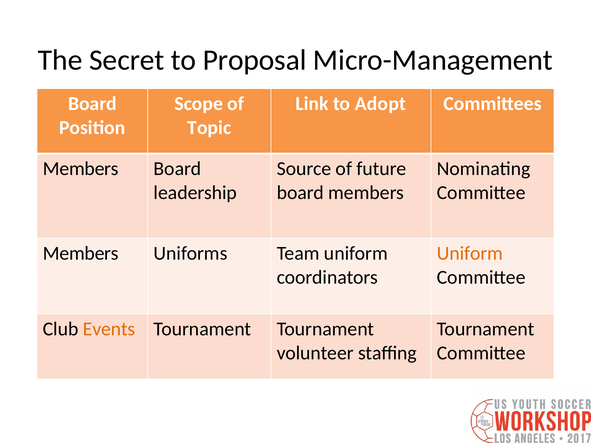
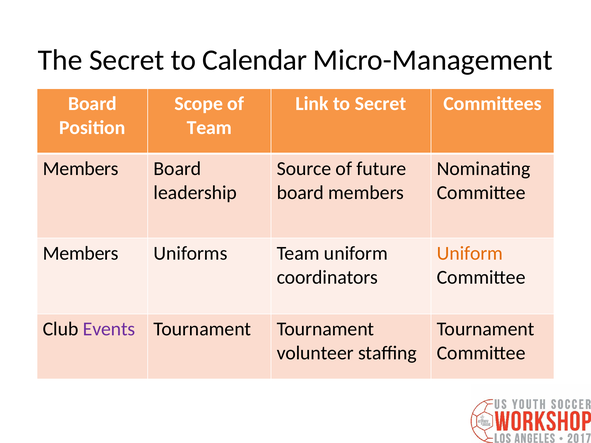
Proposal: Proposal -> Calendar
to Adopt: Adopt -> Secret
Topic at (209, 128): Topic -> Team
Events colour: orange -> purple
